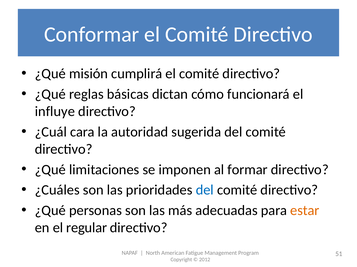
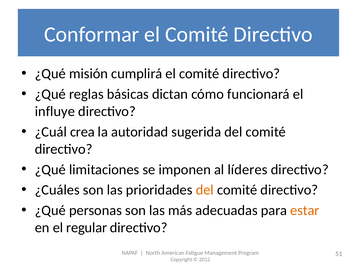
cara: cara -> crea
formar: formar -> líderes
del at (205, 191) colour: blue -> orange
